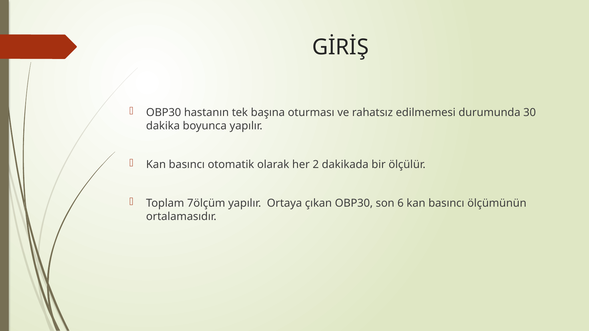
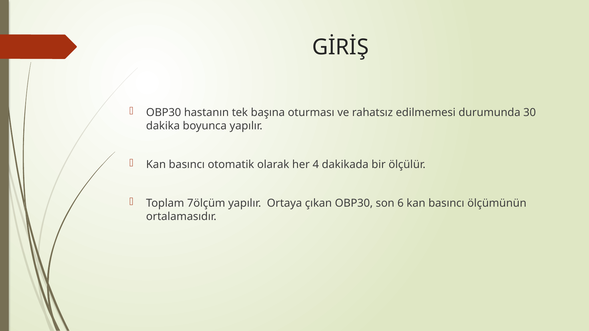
2: 2 -> 4
